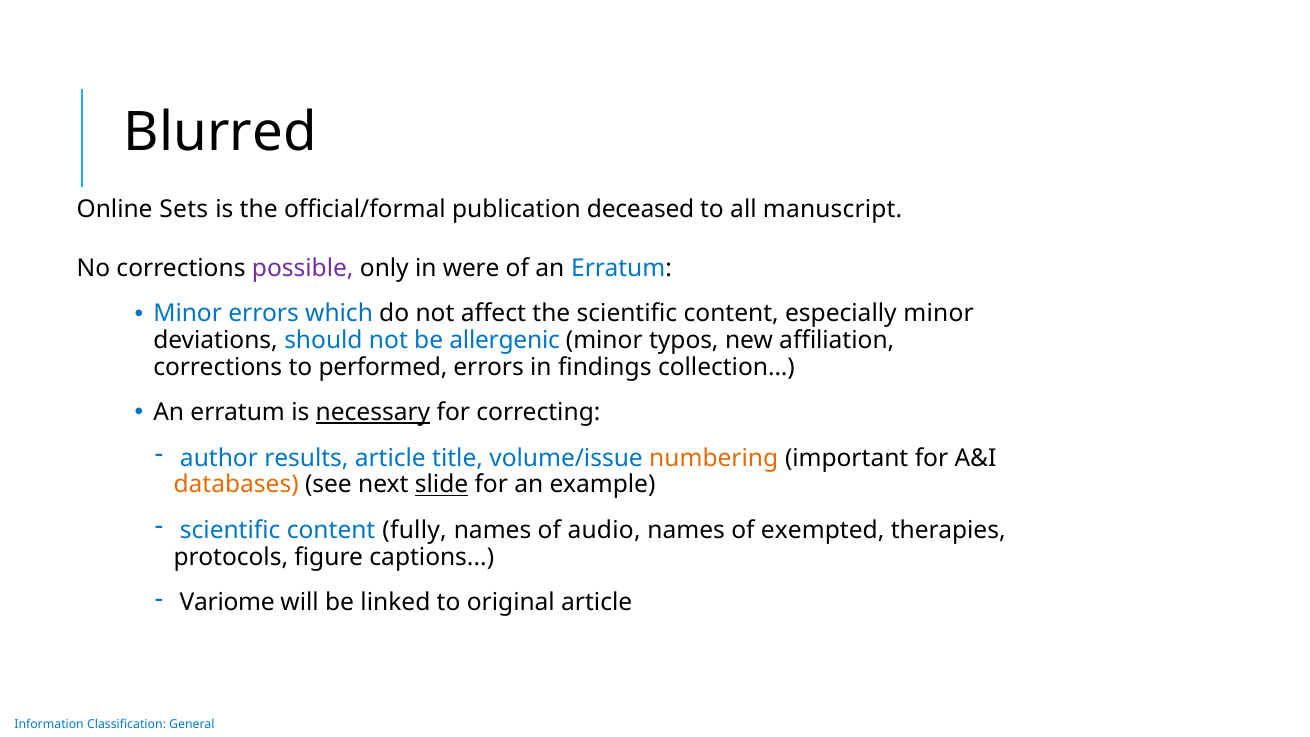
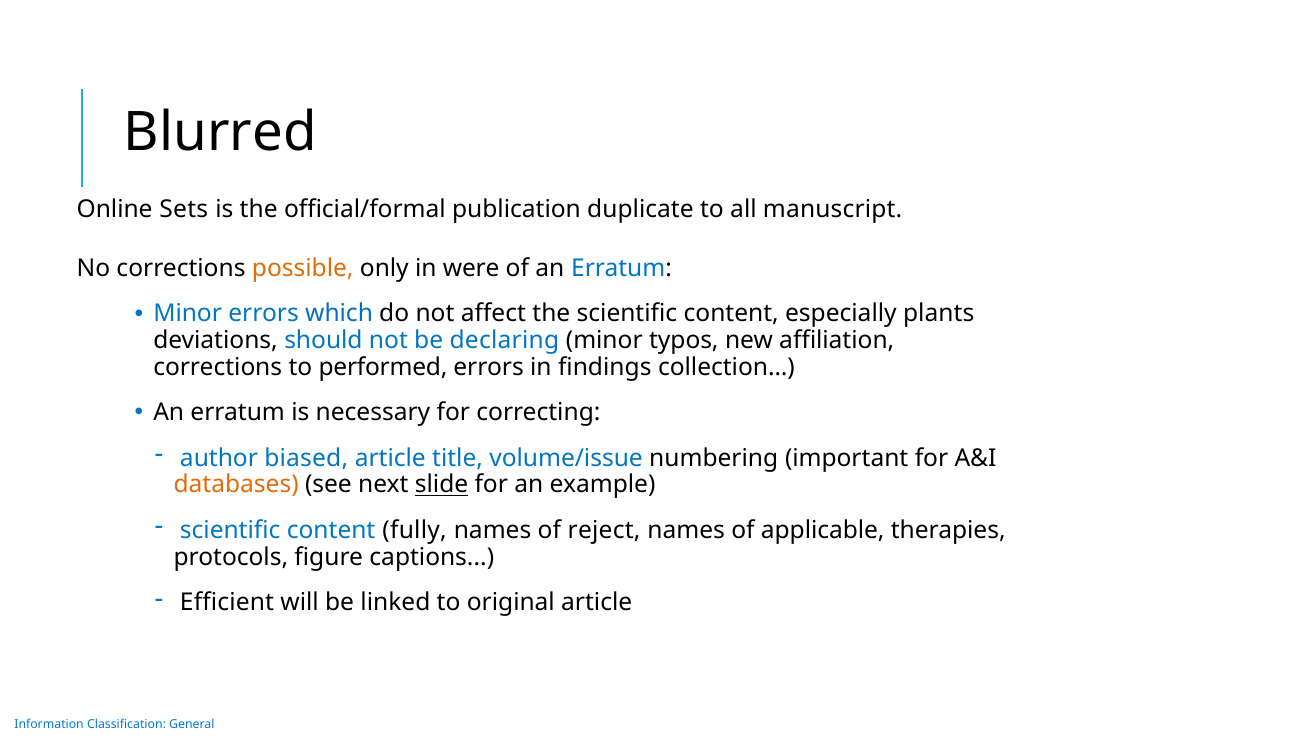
deceased: deceased -> duplicate
possible colour: purple -> orange
especially minor: minor -> plants
allergenic: allergenic -> declaring
necessary underline: present -> none
results: results -> biased
numbering colour: orange -> black
audio: audio -> reject
exempted: exempted -> applicable
Variome: Variome -> Efficient
